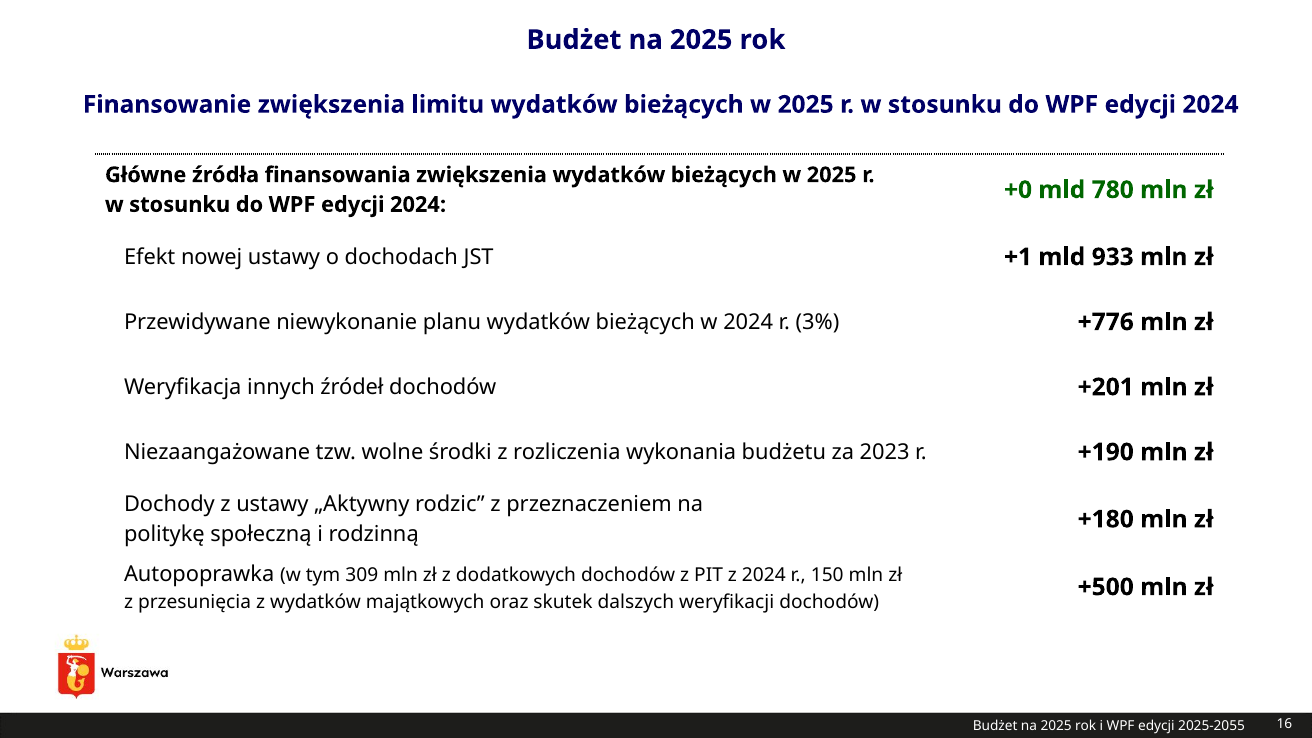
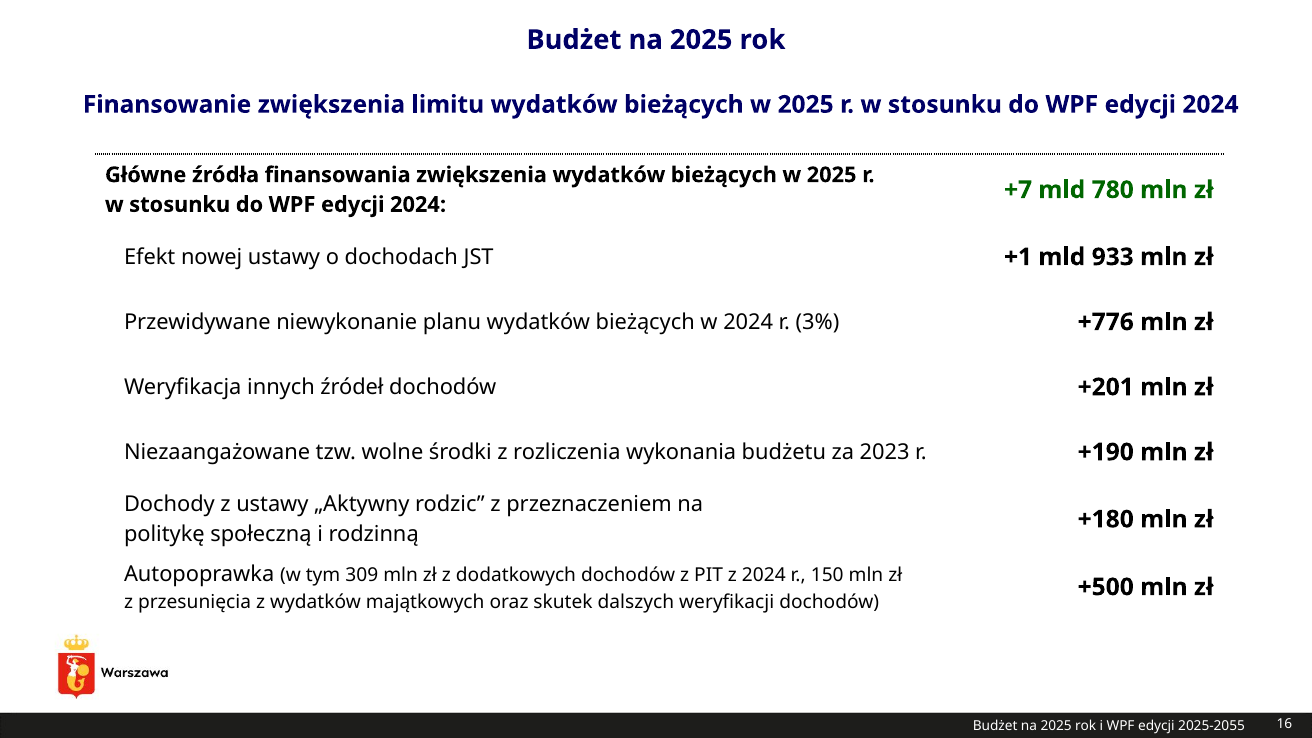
+0: +0 -> +7
